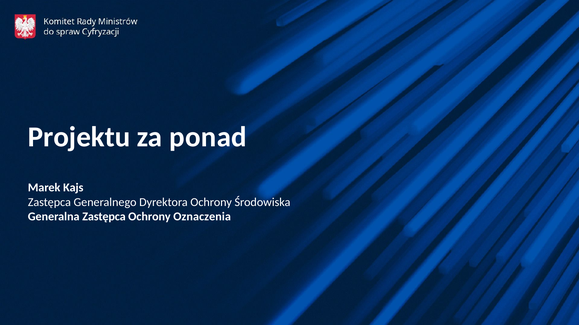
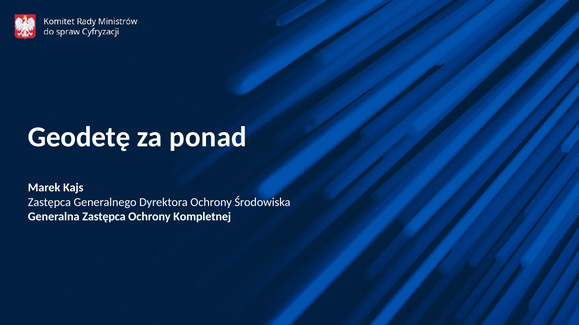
Projektu: Projektu -> Geodetę
Oznaczenia: Oznaczenia -> Kompletnej
